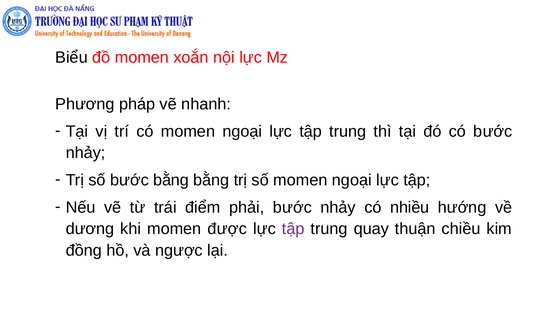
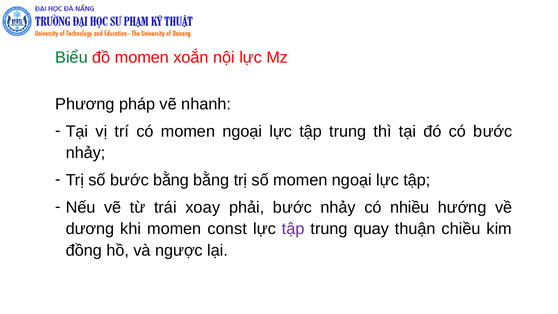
Biểu colour: black -> green
điểm: điểm -> xoay
được: được -> const
